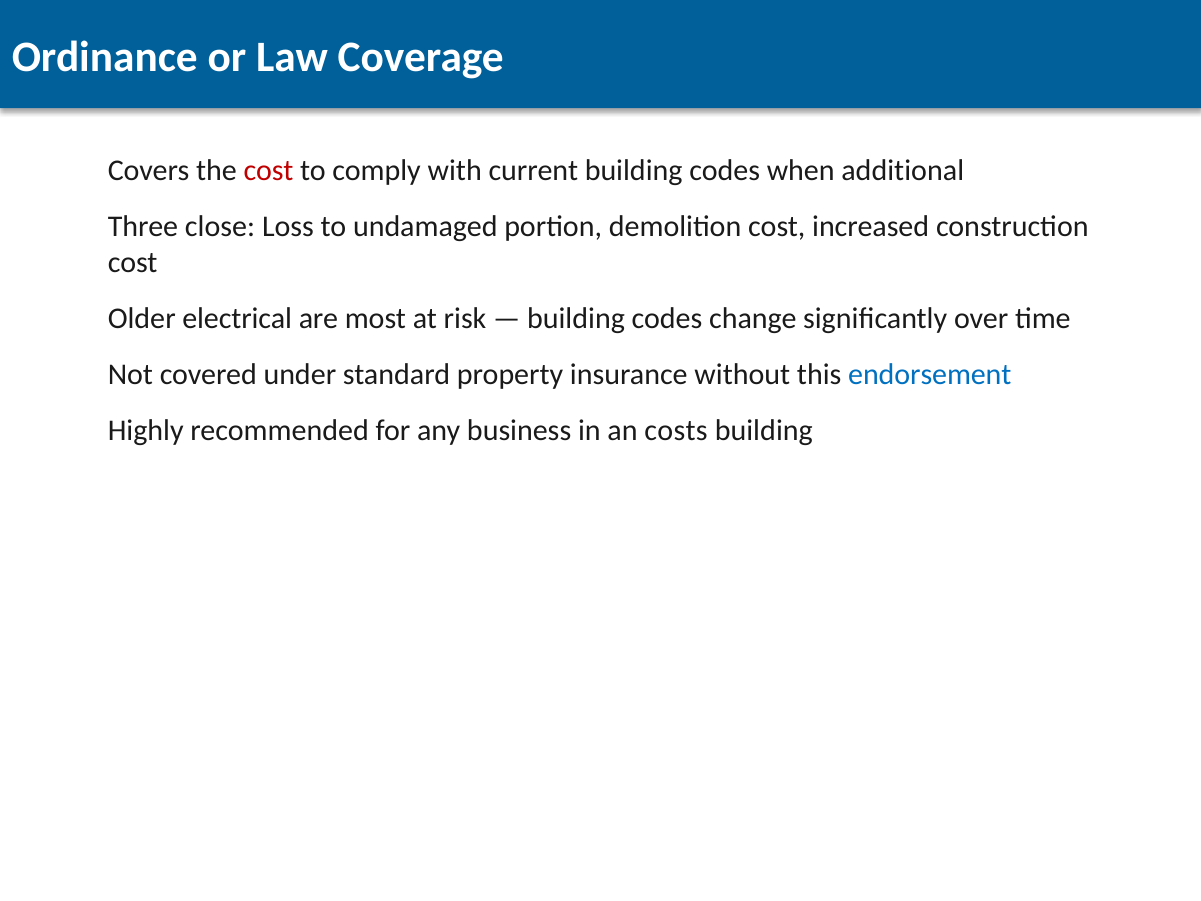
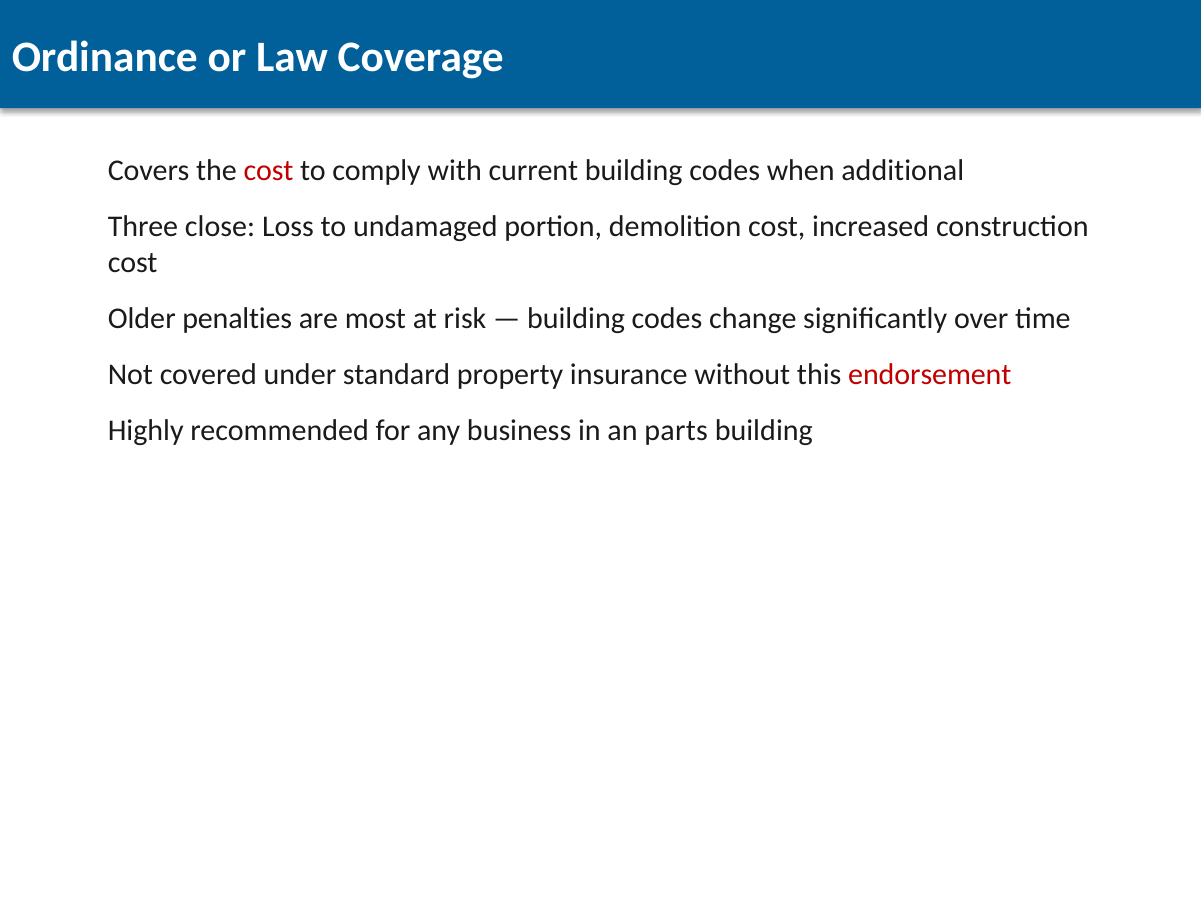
electrical: electrical -> penalties
endorsement colour: blue -> red
costs: costs -> parts
